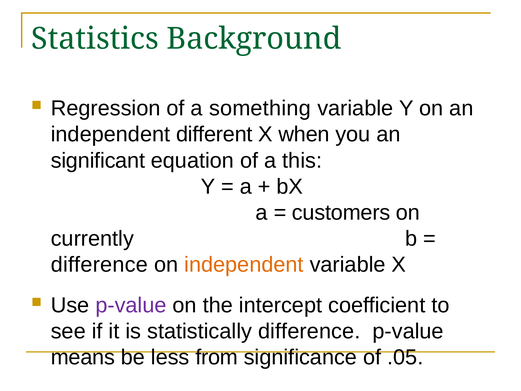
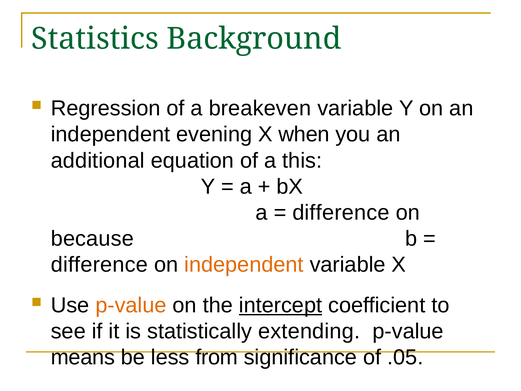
something: something -> breakeven
different: different -> evening
significant: significant -> additional
customers at (341, 213): customers -> difference
currently: currently -> because
p-value at (131, 305) colour: purple -> orange
intercept underline: none -> present
statistically difference: difference -> extending
